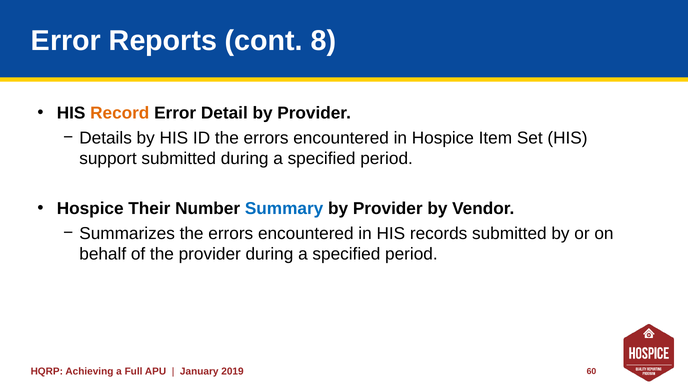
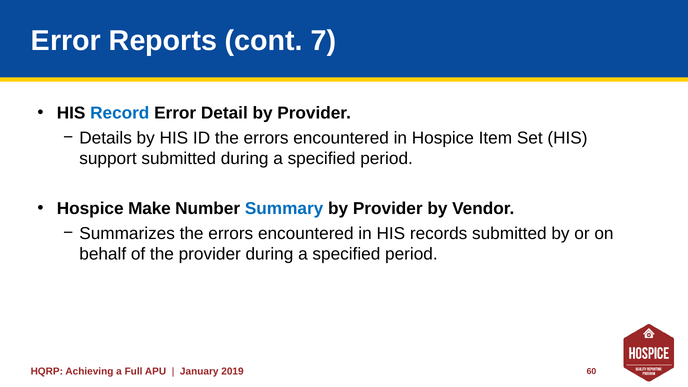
8: 8 -> 7
Record colour: orange -> blue
Their: Their -> Make
